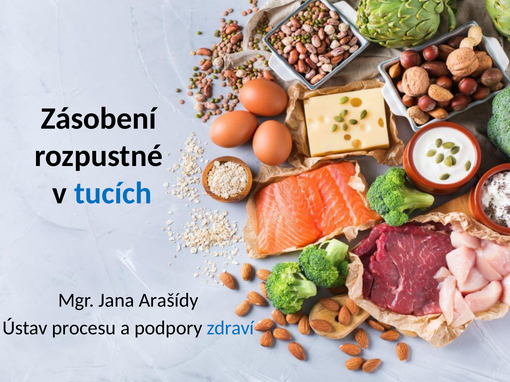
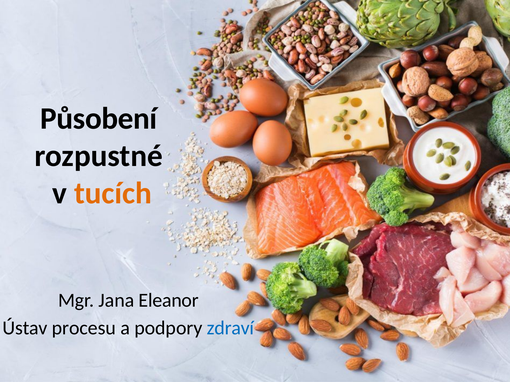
Zásobení: Zásobení -> Působení
tucích colour: blue -> orange
Arašídy: Arašídy -> Eleanor
